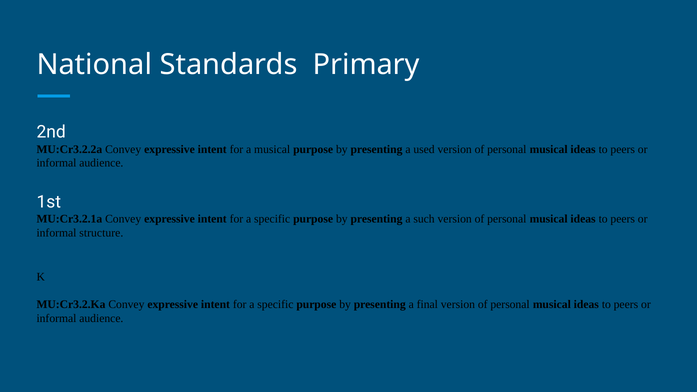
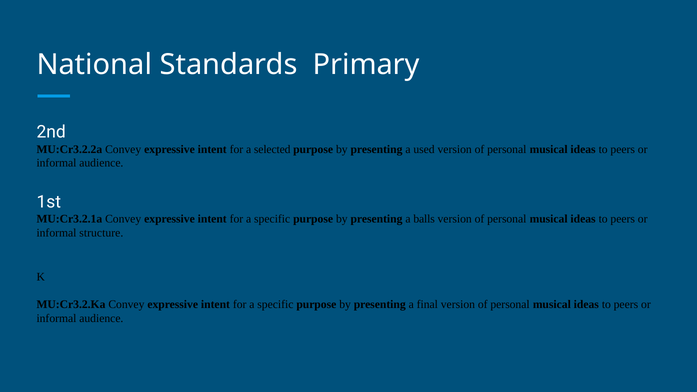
a musical: musical -> selected
such: such -> balls
